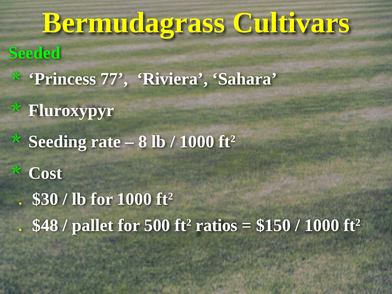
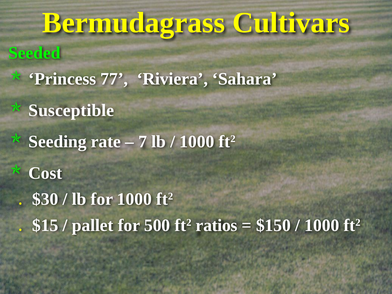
Fluroxypyr: Fluroxypyr -> Susceptible
8: 8 -> 7
$48: $48 -> $15
